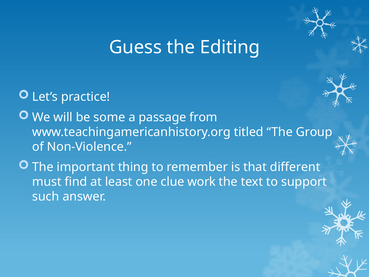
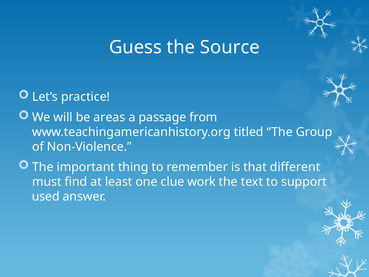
Editing: Editing -> Source
some: some -> areas
such: such -> used
